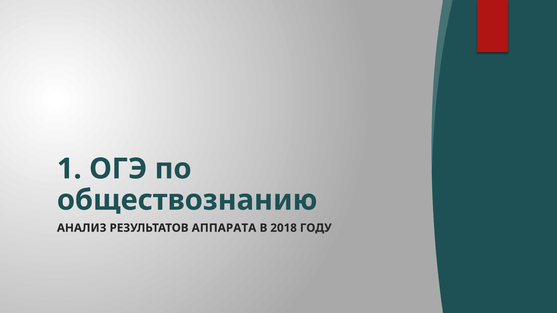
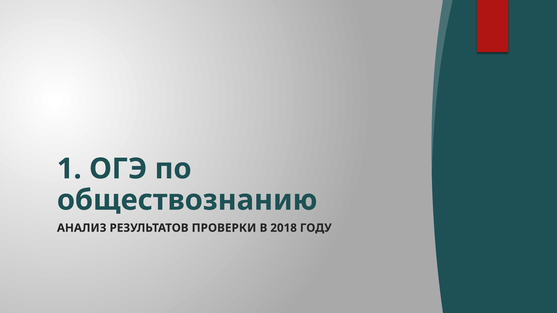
АППАРАТА: АППАРАТА -> ПРОВЕРКИ
